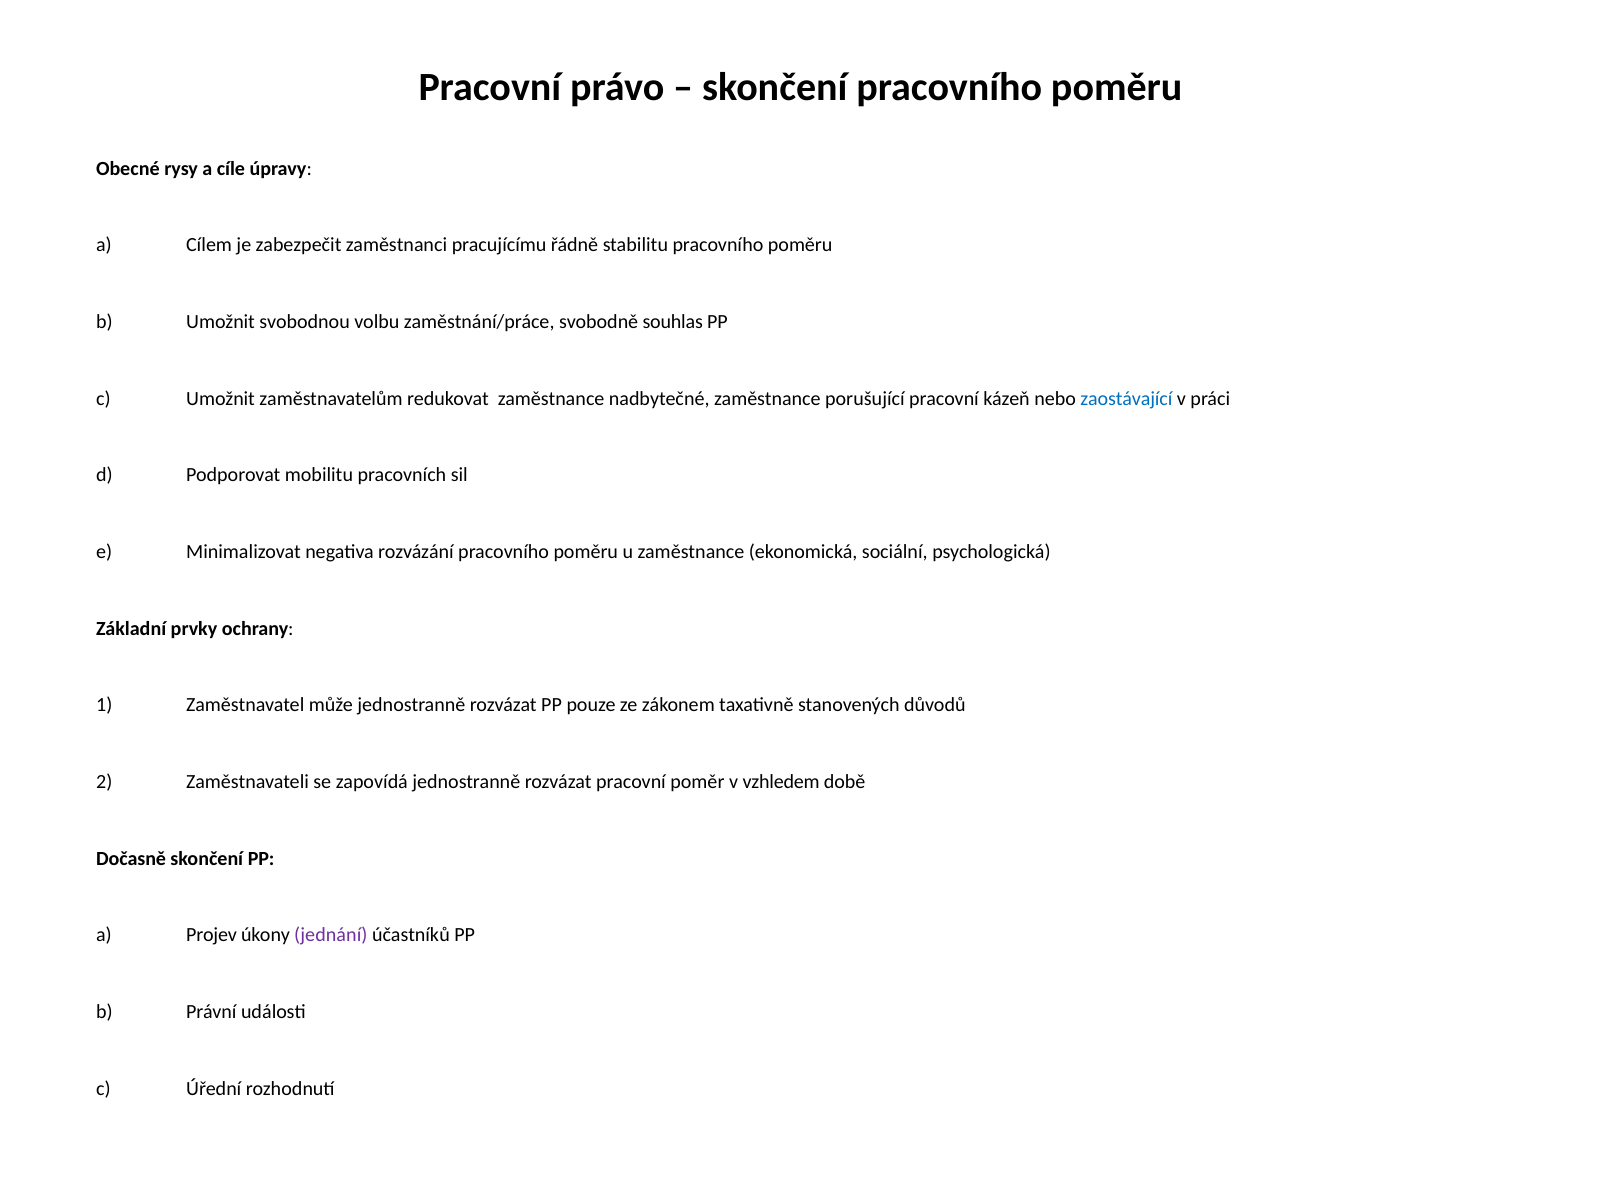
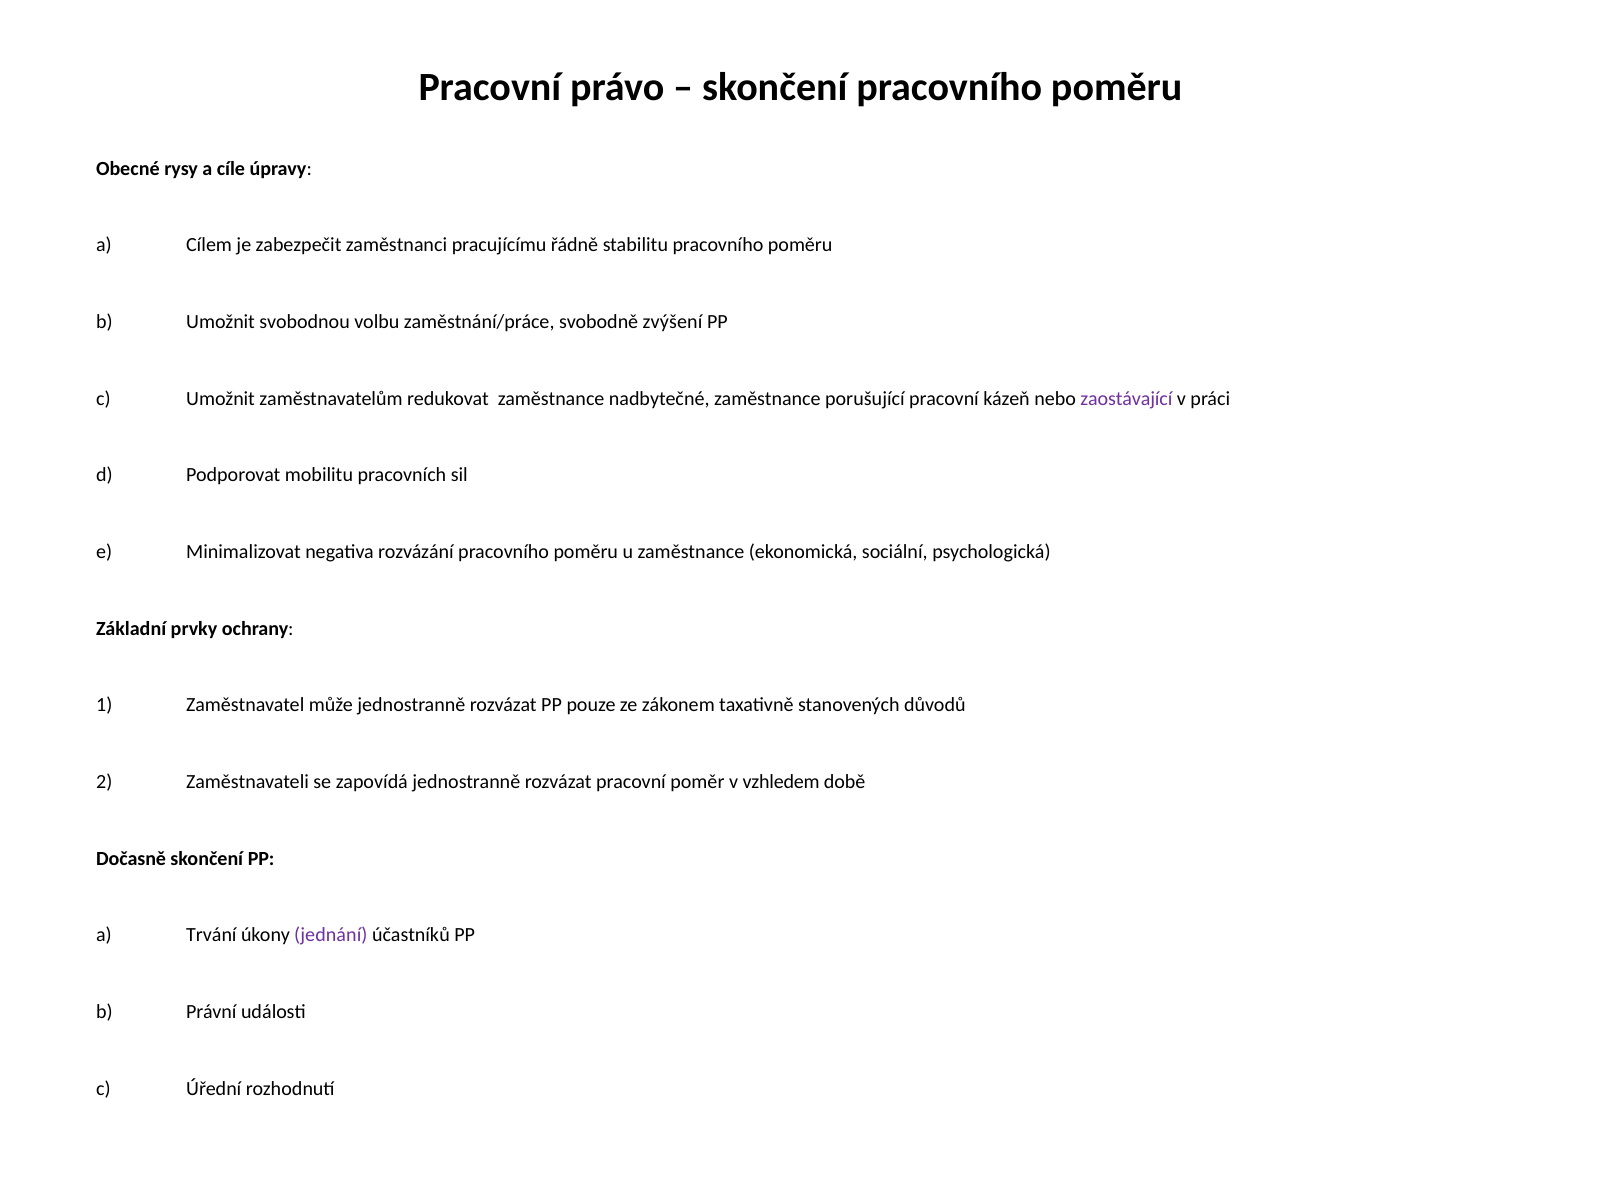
souhlas: souhlas -> zvýšení
zaostávající colour: blue -> purple
Projev: Projev -> Trvání
